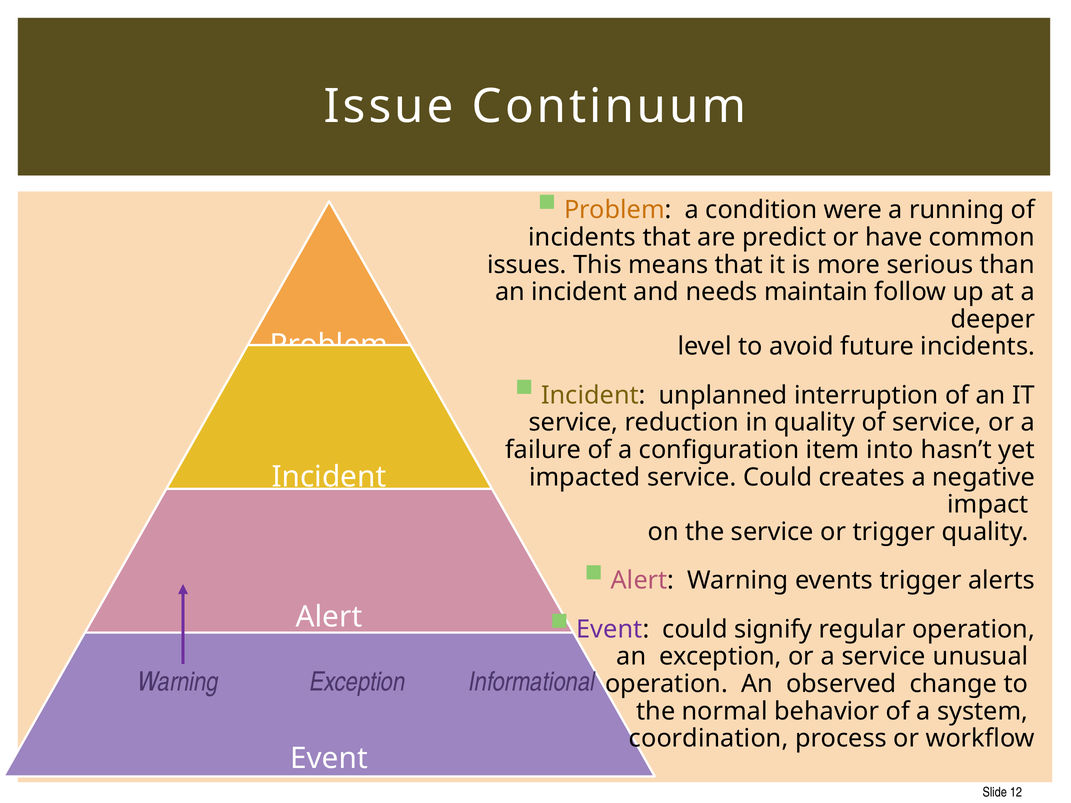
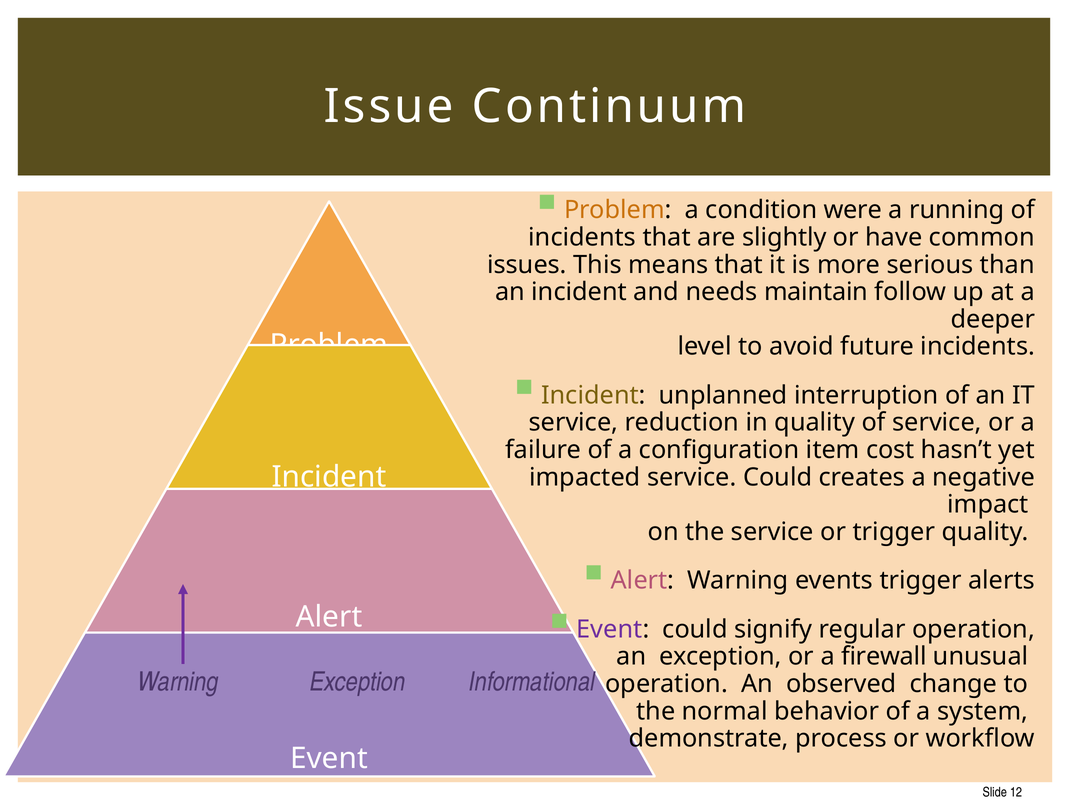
predict: predict -> slightly
into: into -> cost
a service: service -> firewall
coordination: coordination -> demonstrate
